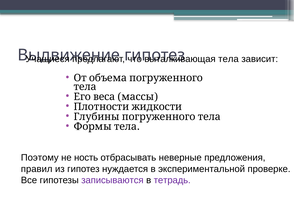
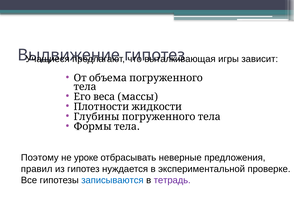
тела at (228, 59): тела -> игры
ность: ность -> уроке
записываются colour: purple -> blue
